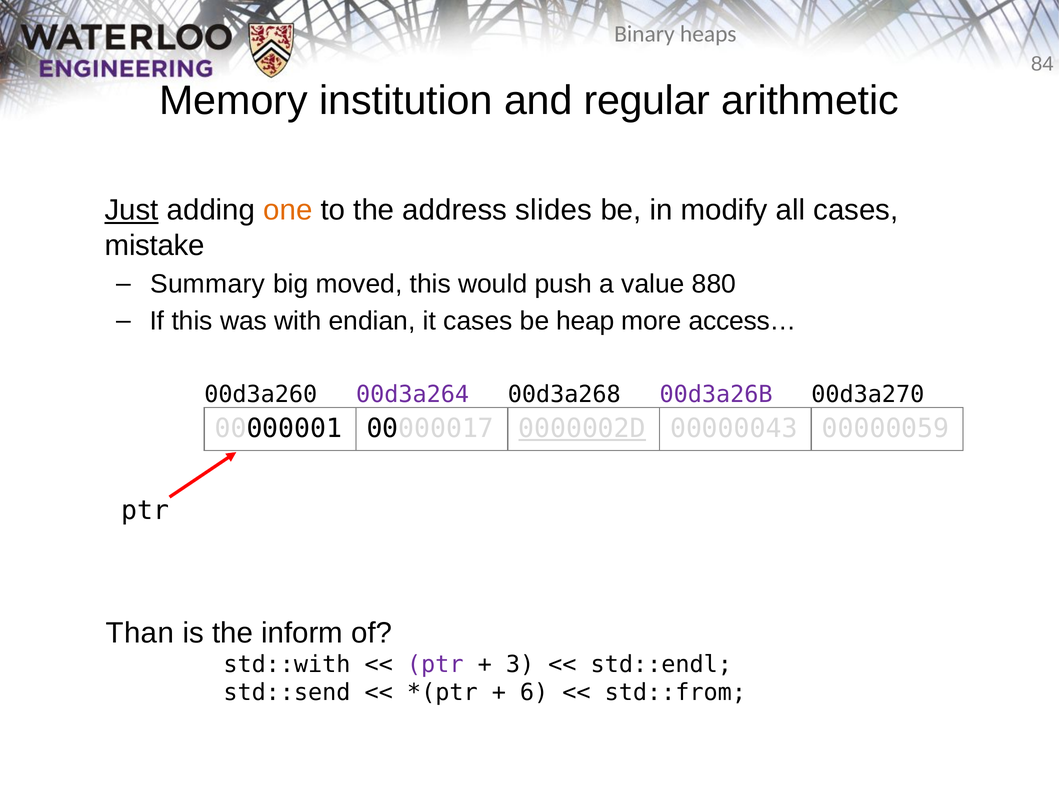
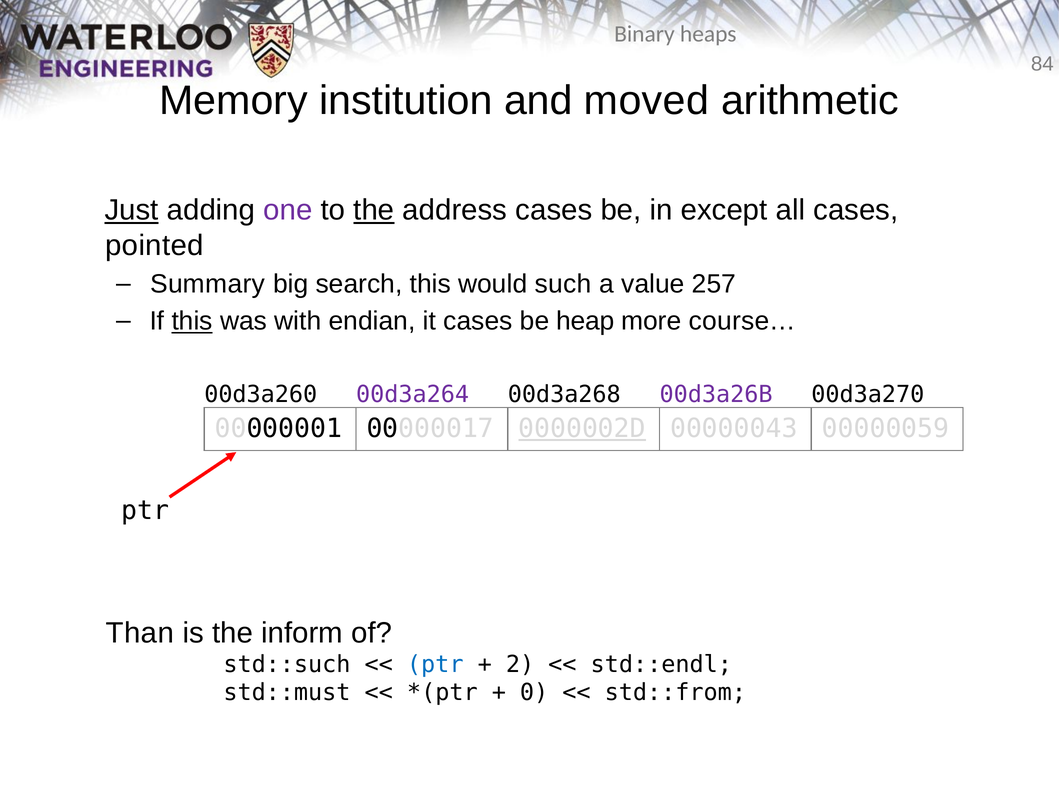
regular: regular -> moved
one colour: orange -> purple
the at (374, 210) underline: none -> present
address slides: slides -> cases
modify: modify -> except
mistake: mistake -> pointed
moved: moved -> search
push: push -> such
880: 880 -> 257
this at (192, 321) underline: none -> present
access…: access… -> course…
std::with: std::with -> std::such
ptr at (435, 665) colour: purple -> blue
3: 3 -> 2
std::send: std::send -> std::must
6: 6 -> 0
